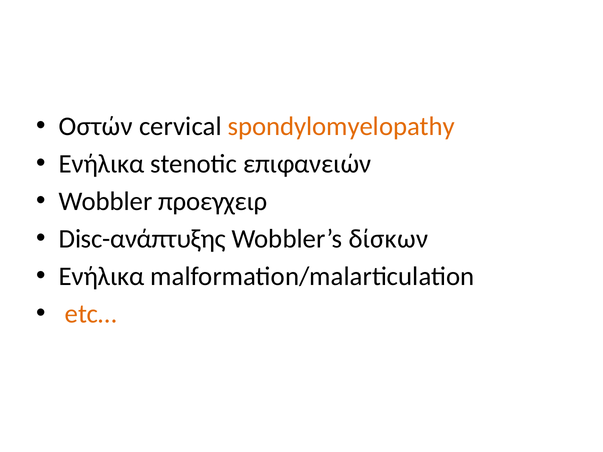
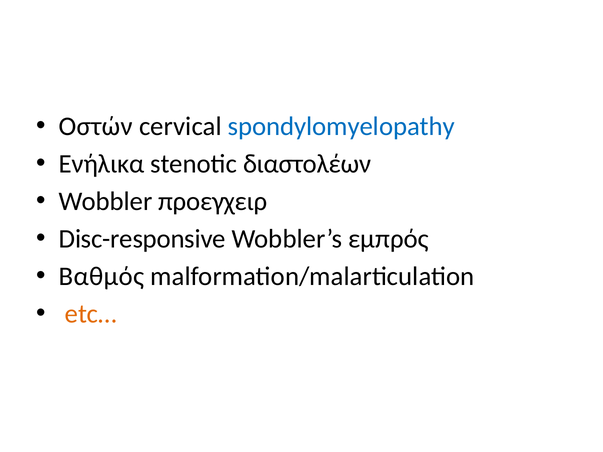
spondylomyelopathy colour: orange -> blue
επιφανειών: επιφανειών -> διαστολέων
Disc-ανάπτυξης: Disc-ανάπτυξης -> Disc-responsive
δίσκων: δίσκων -> εμπρός
Ενήλικα at (102, 277): Ενήλικα -> Βαθμός
